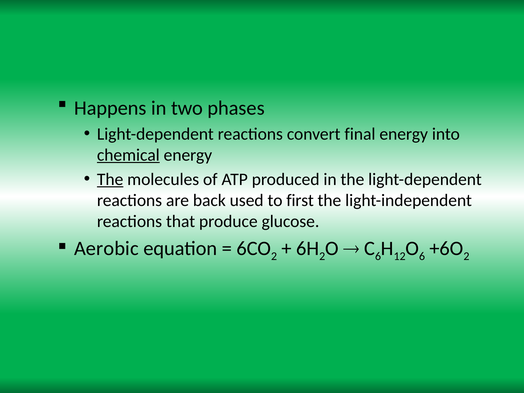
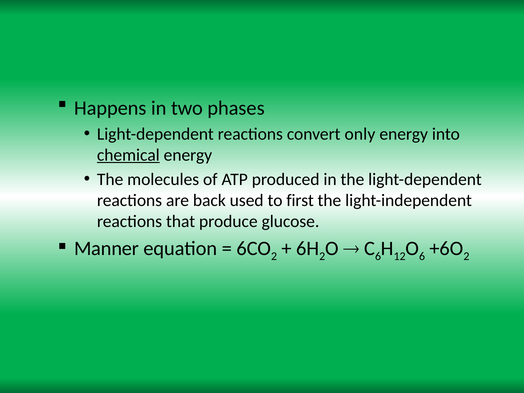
final: final -> only
The at (110, 179) underline: present -> none
Aerobic: Aerobic -> Manner
